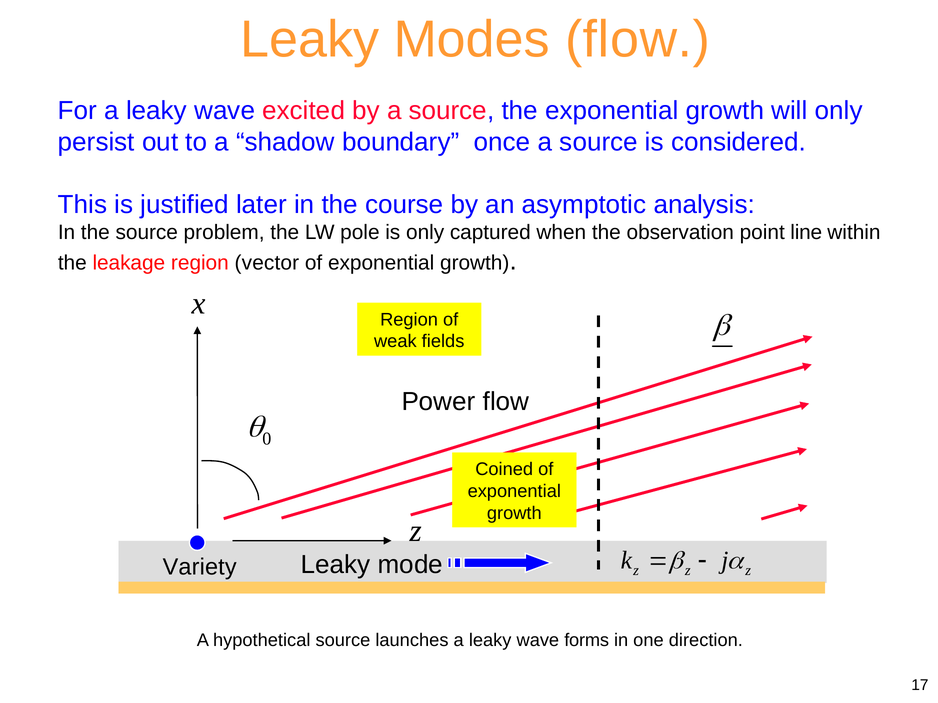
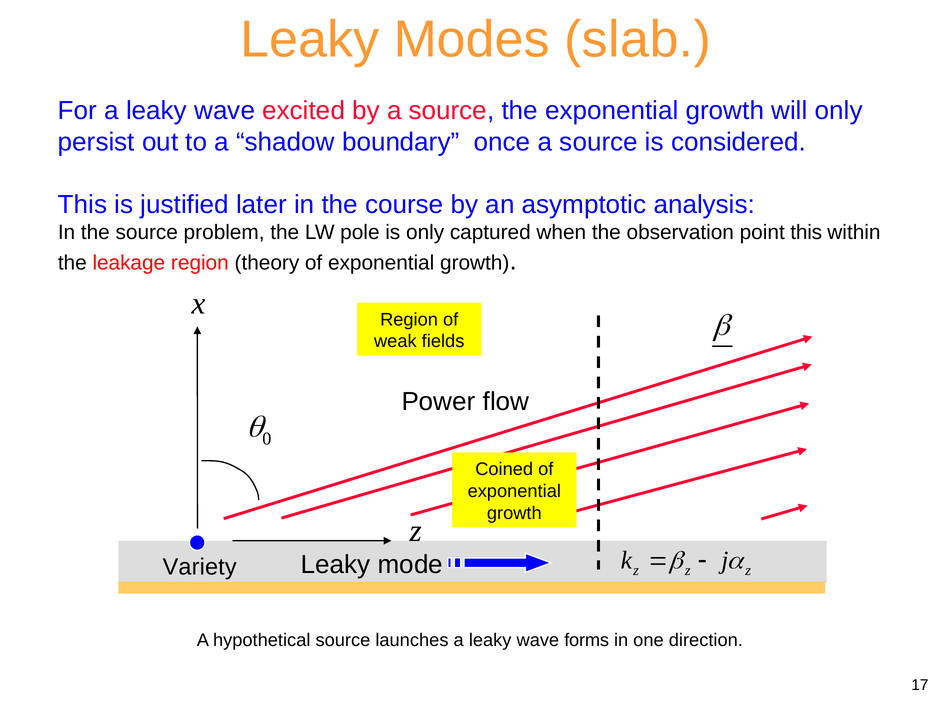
Modes flow: flow -> slab
point line: line -> this
vector: vector -> theory
